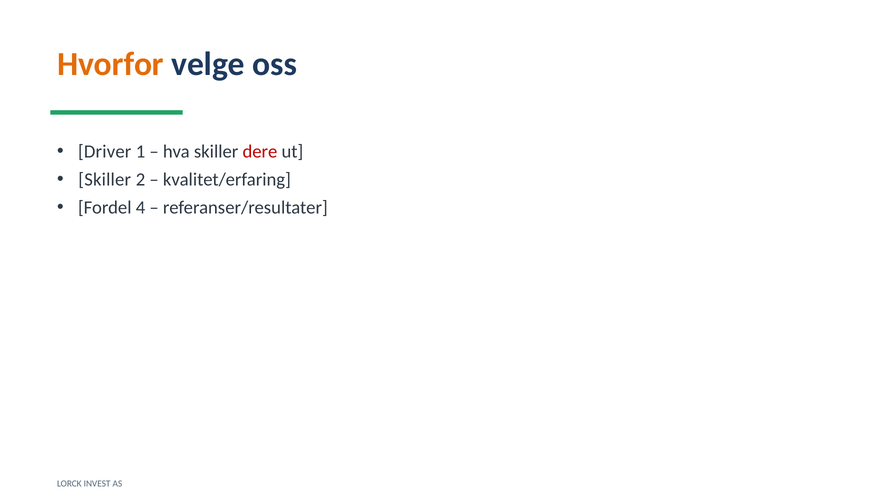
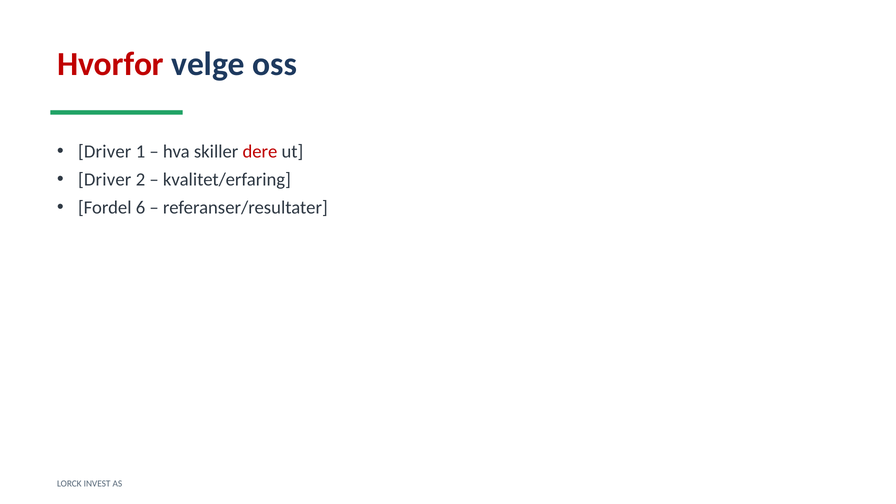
Hvorfor colour: orange -> red
Skiller at (105, 180): Skiller -> Driver
4: 4 -> 6
